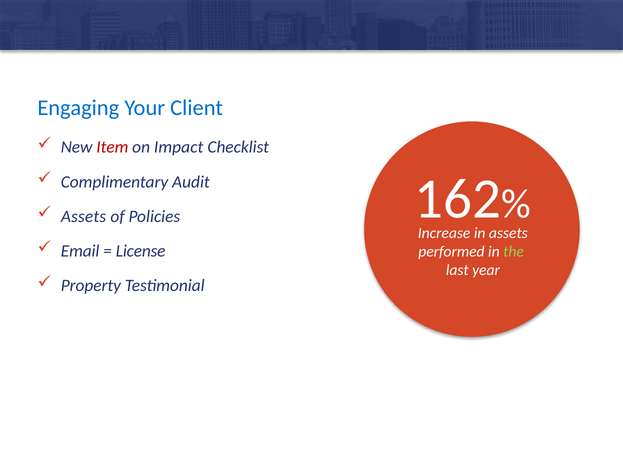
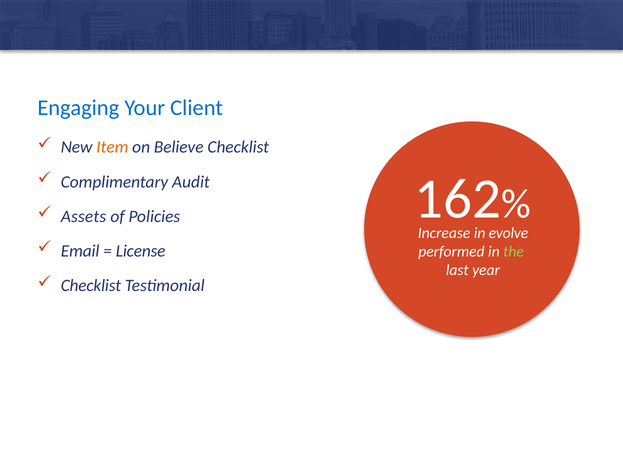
Item colour: red -> orange
Impact: Impact -> Believe
assets at (508, 233): assets -> evolve
Property at (91, 286): Property -> Checklist
